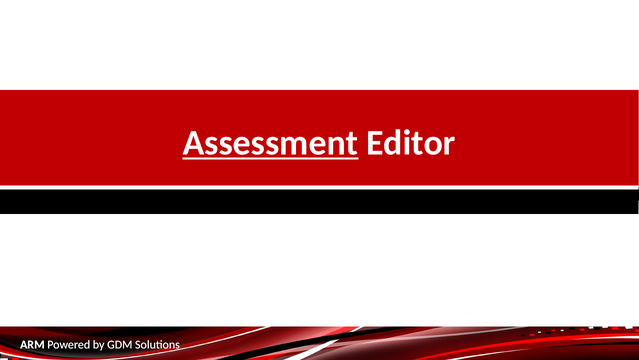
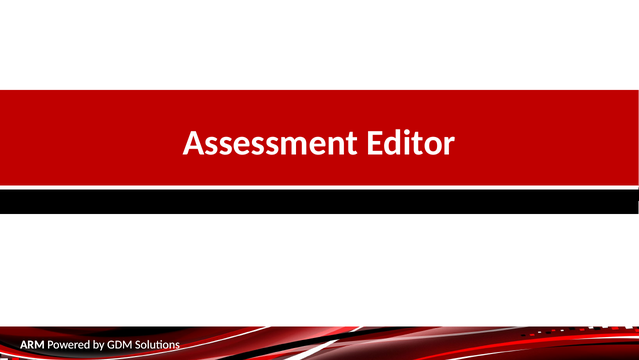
Assessment underline: present -> none
